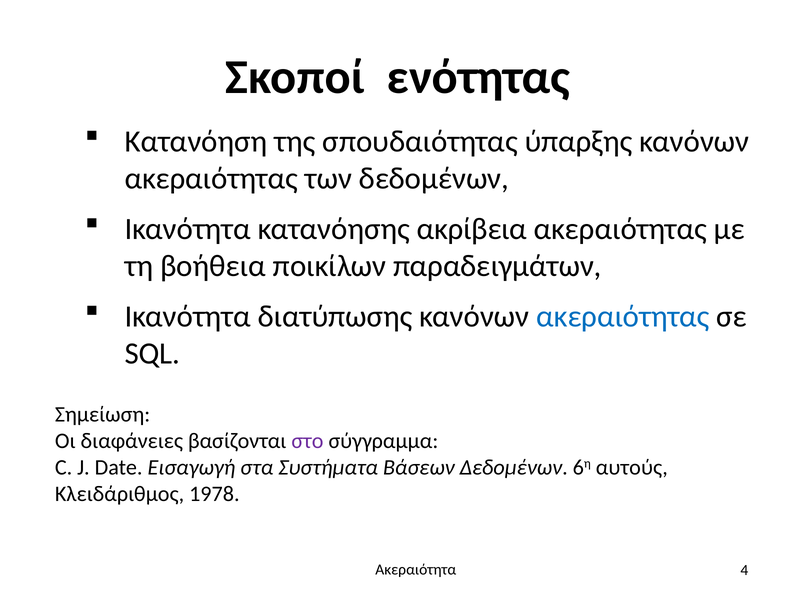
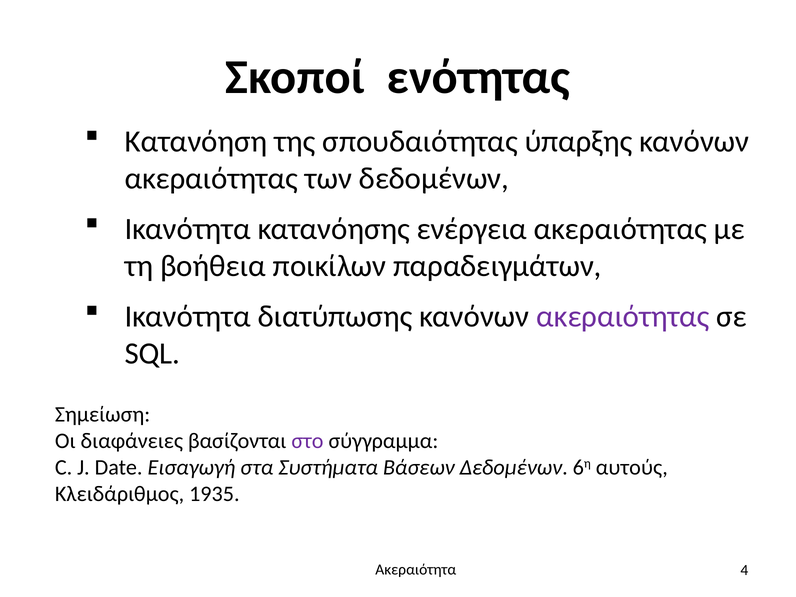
ακρίβεια: ακρίβεια -> ενέργεια
ακεραιότητας at (623, 317) colour: blue -> purple
1978: 1978 -> 1935
